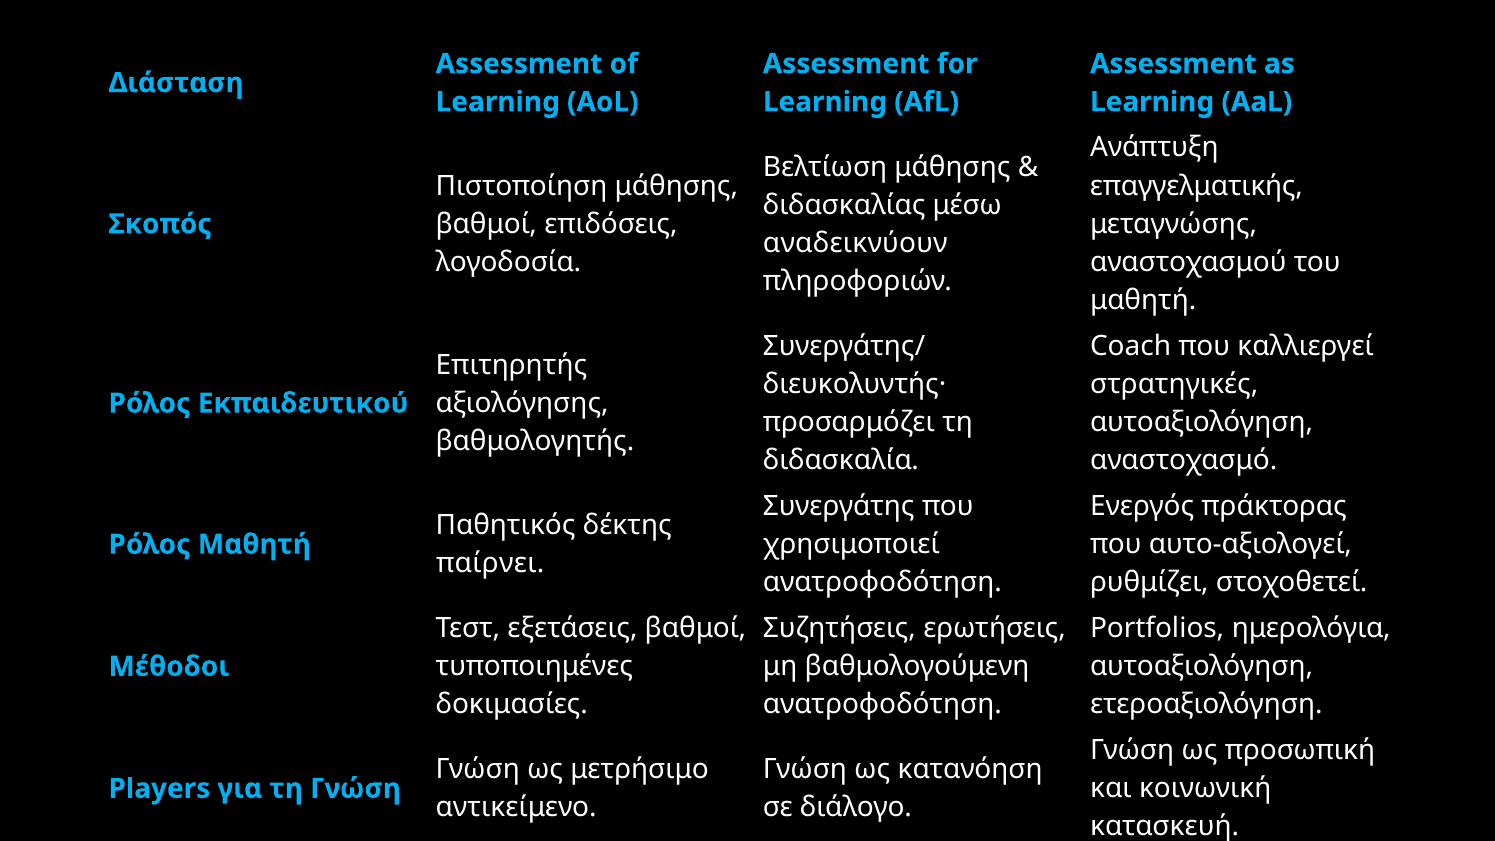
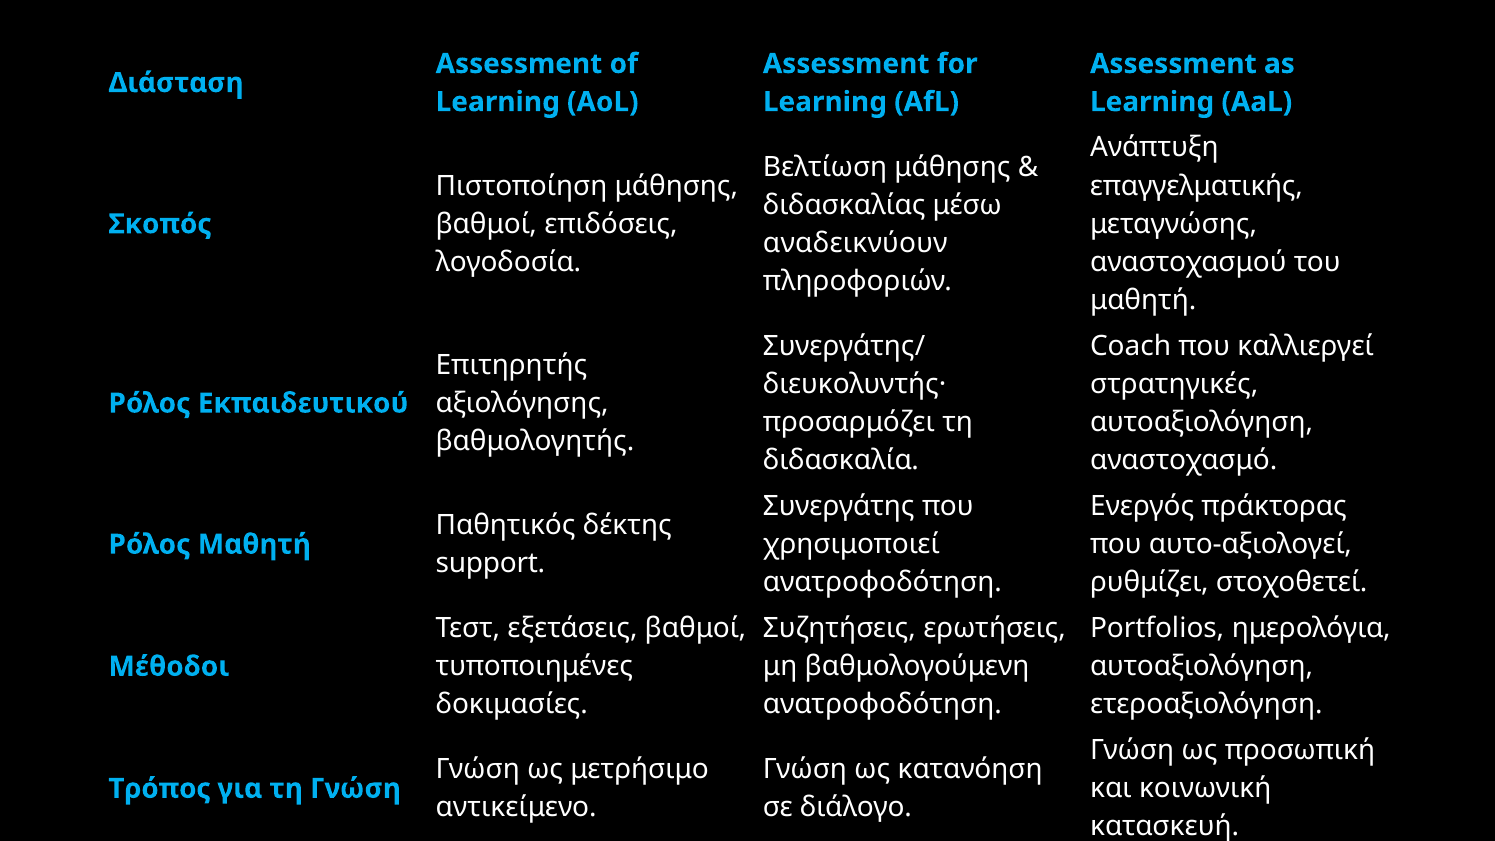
παίρνει: παίρνει -> support
Players: Players -> Τρόπος
